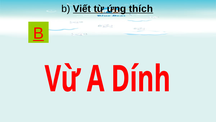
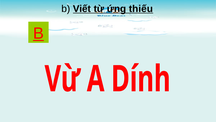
thích: thích -> thiếu
